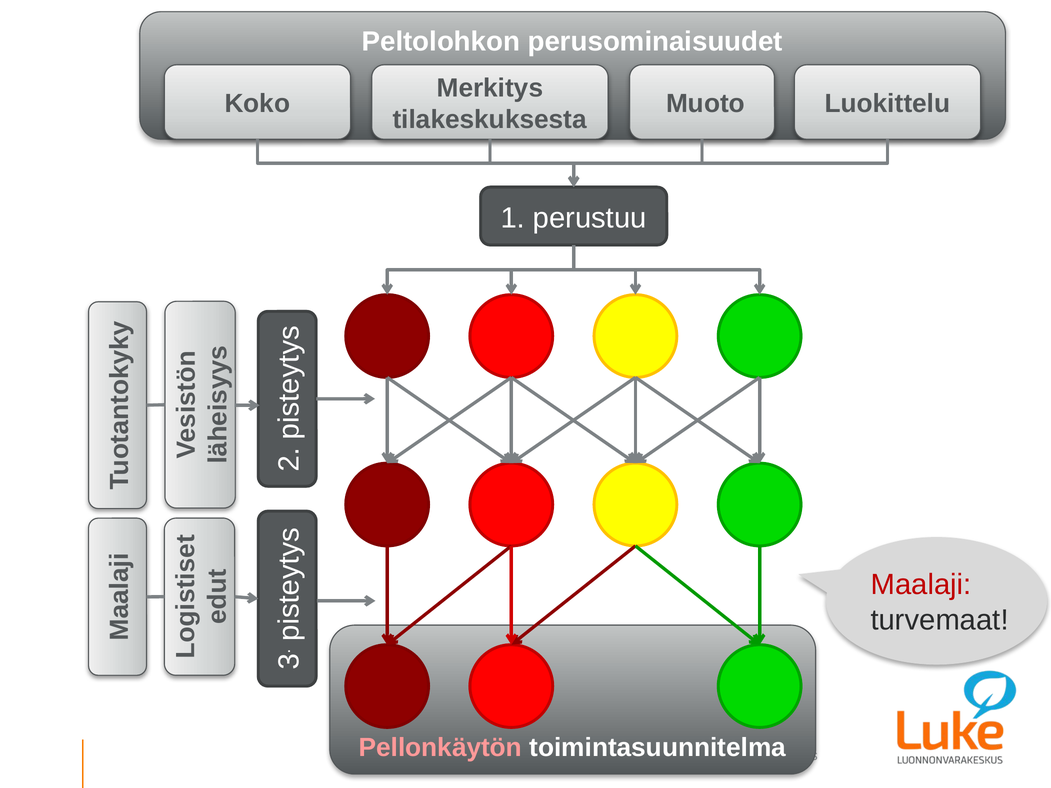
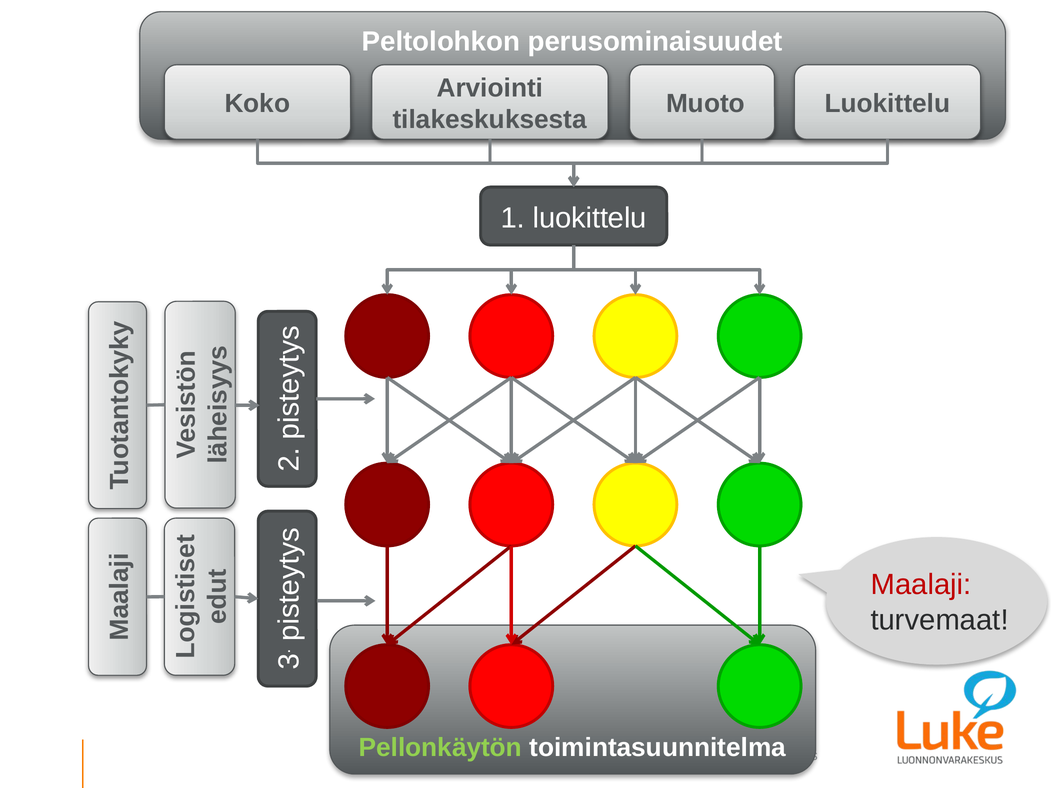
Merkitys: Merkitys -> Arviointi
1 perustuu: perustuu -> luokittelu
Pellonkäytön colour: pink -> light green
